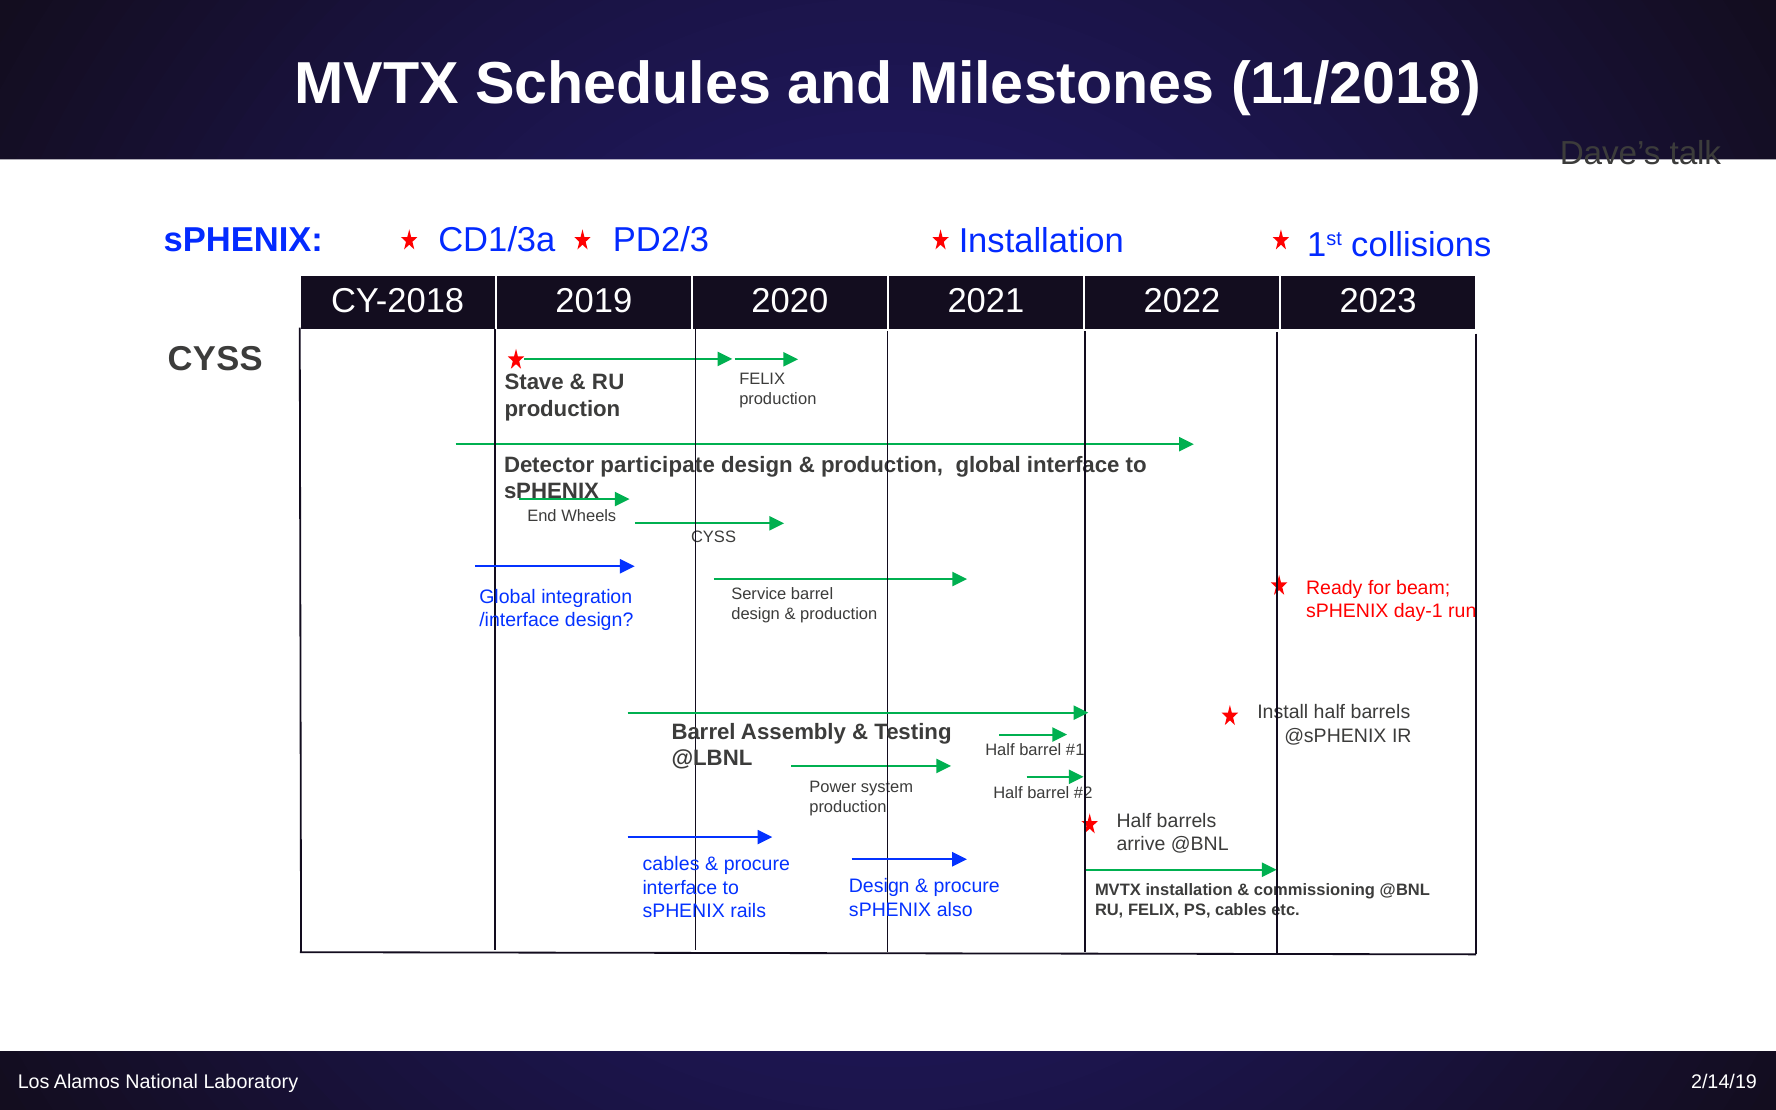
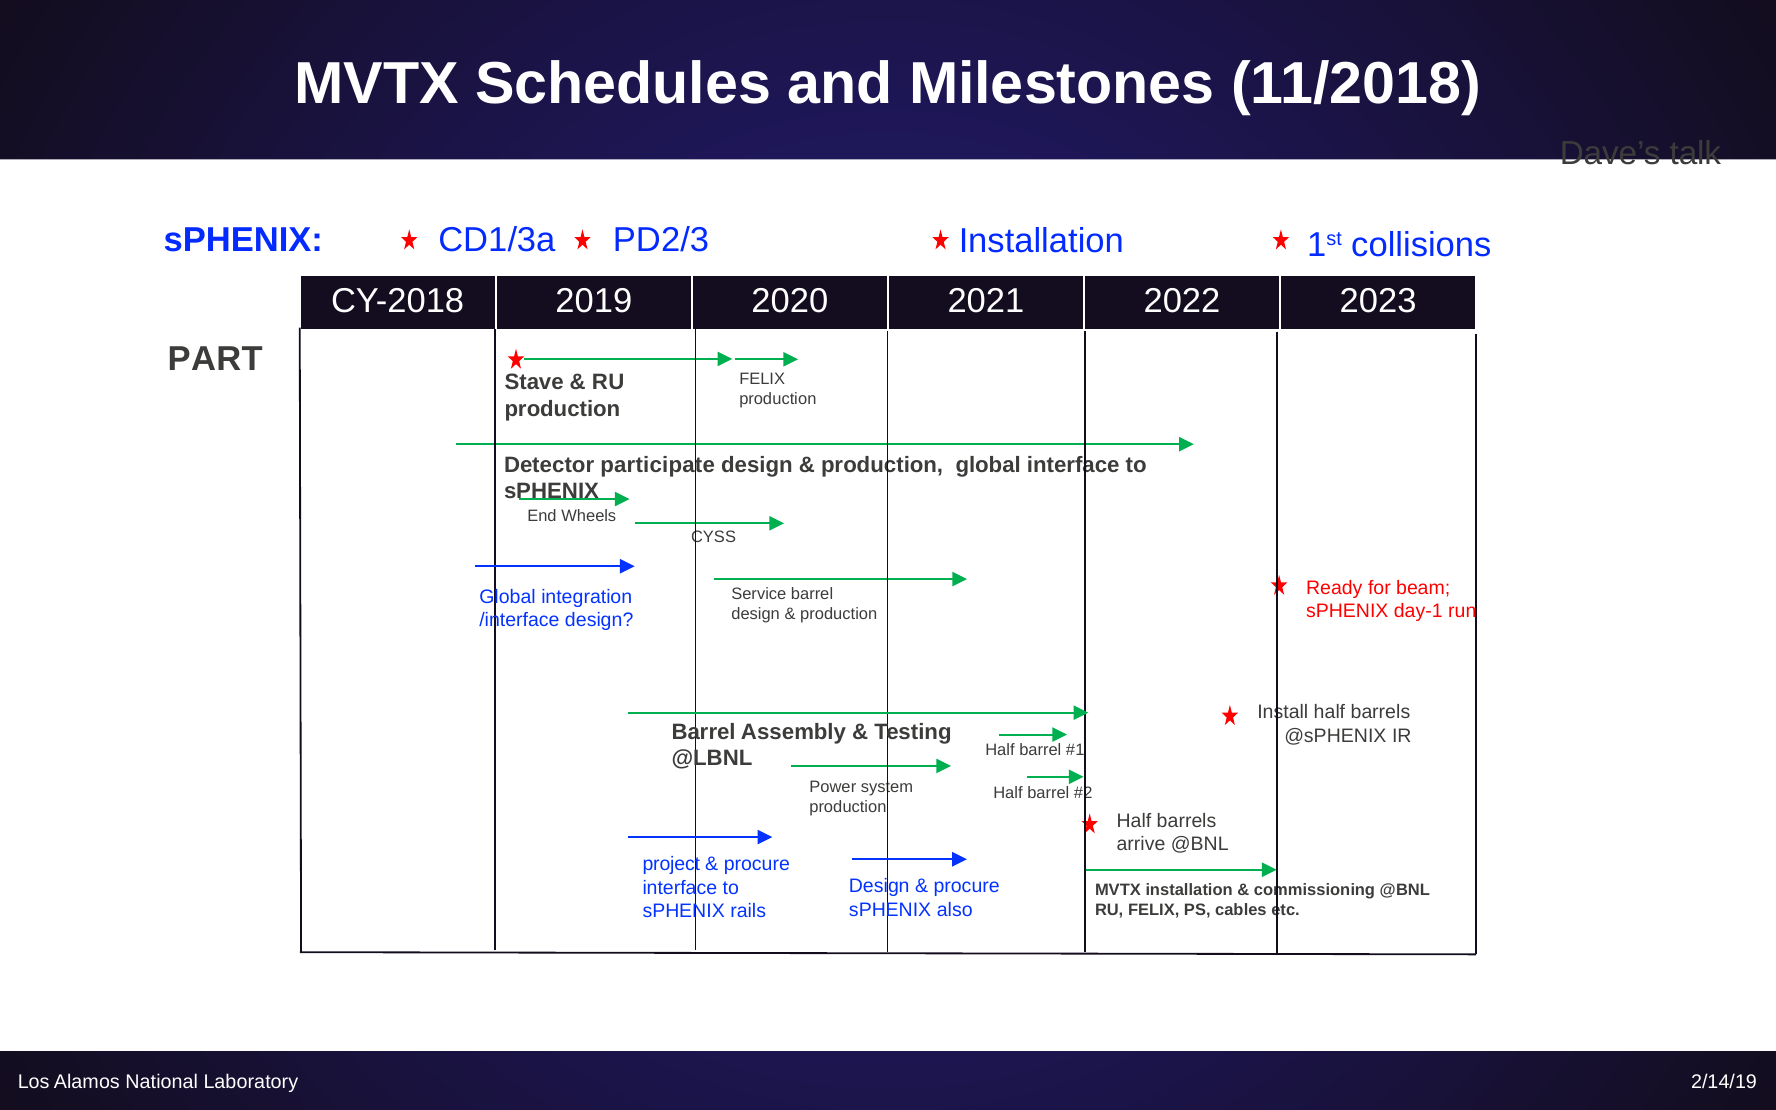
CYSS at (215, 360): CYSS -> PART
cables at (671, 864): cables -> project
